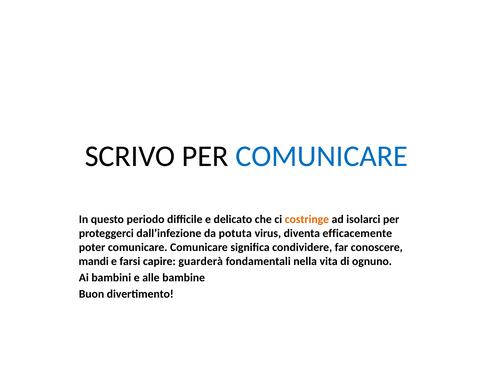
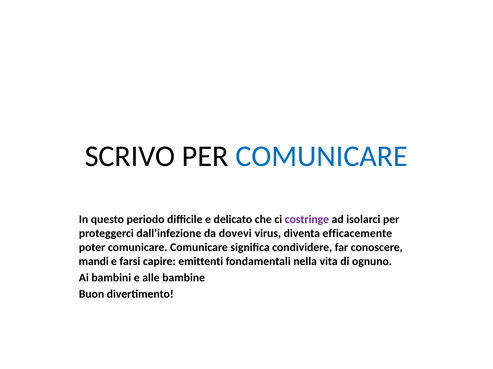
costringe colour: orange -> purple
potuta: potuta -> dovevi
guarderà: guarderà -> emittenti
